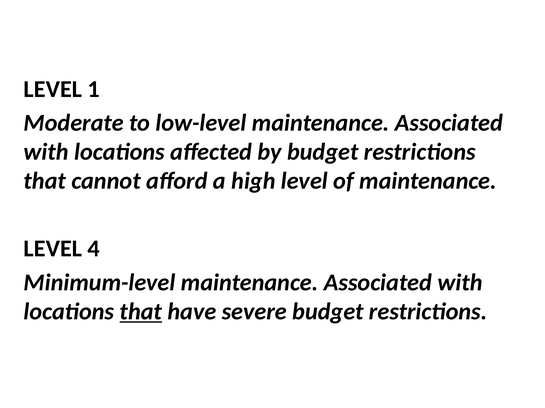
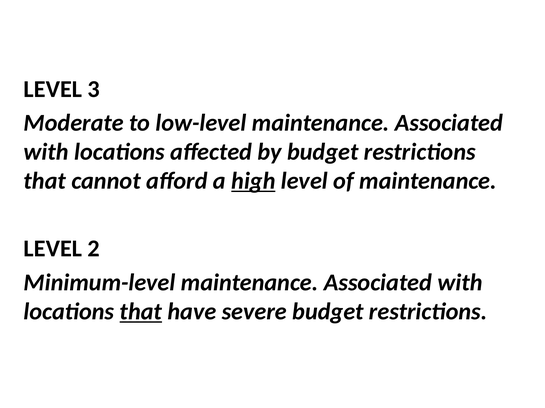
1: 1 -> 3
high underline: none -> present
4: 4 -> 2
